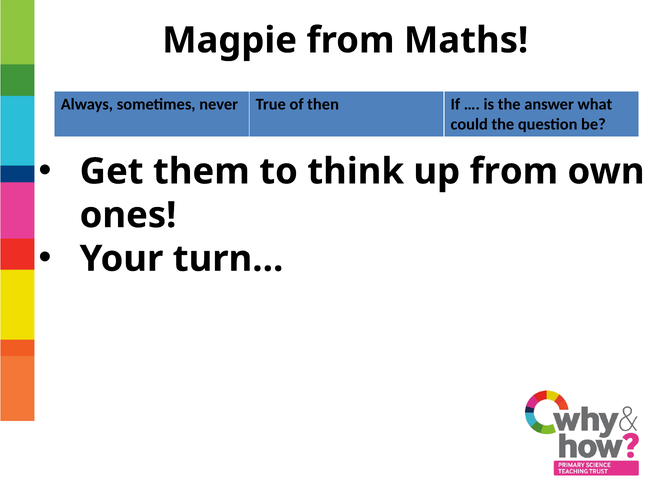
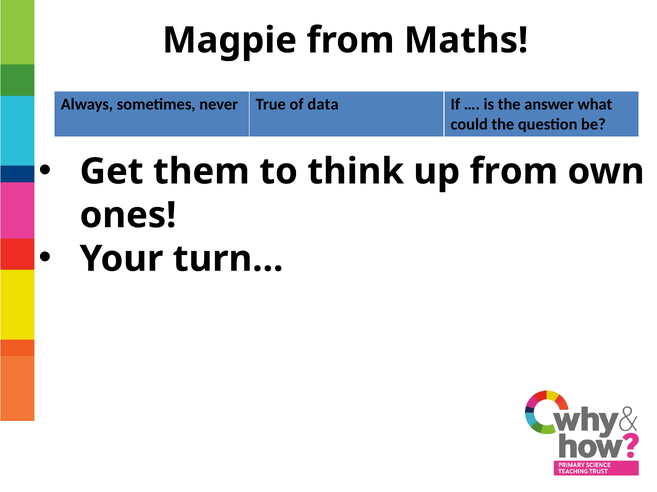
then: then -> data
